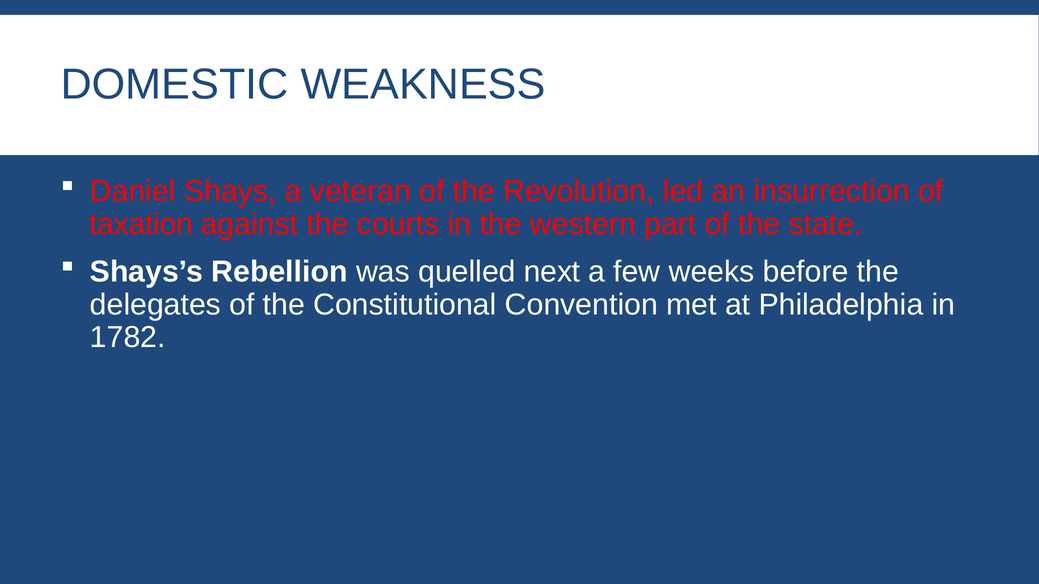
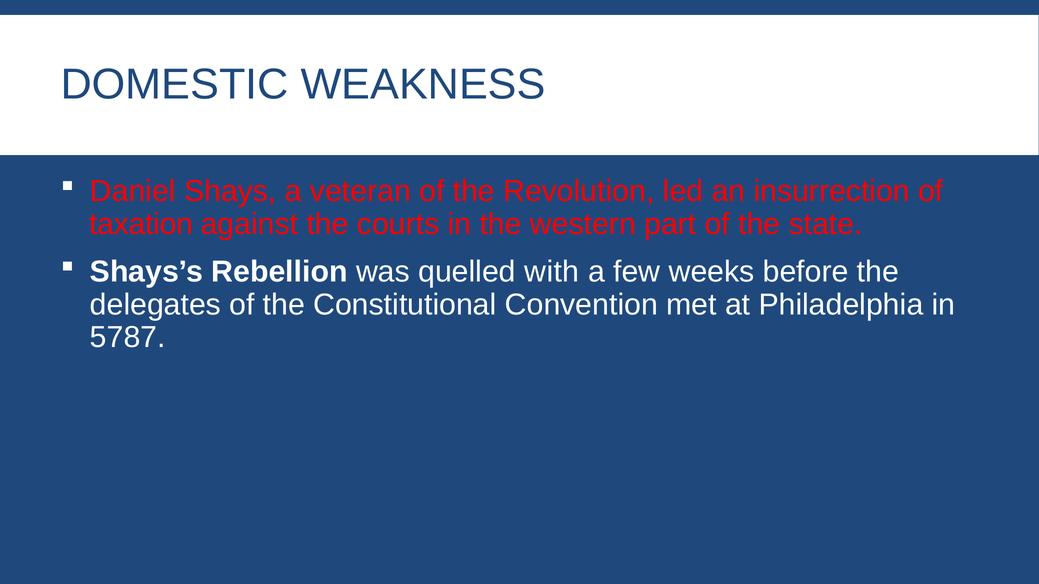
next: next -> with
1782: 1782 -> 5787
